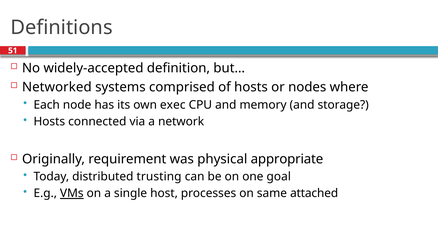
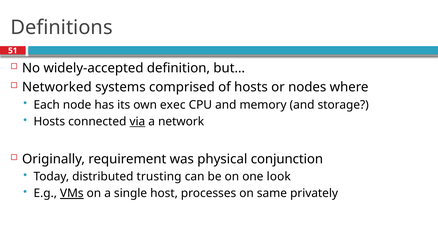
via underline: none -> present
appropriate: appropriate -> conjunction
goal: goal -> look
attached: attached -> privately
